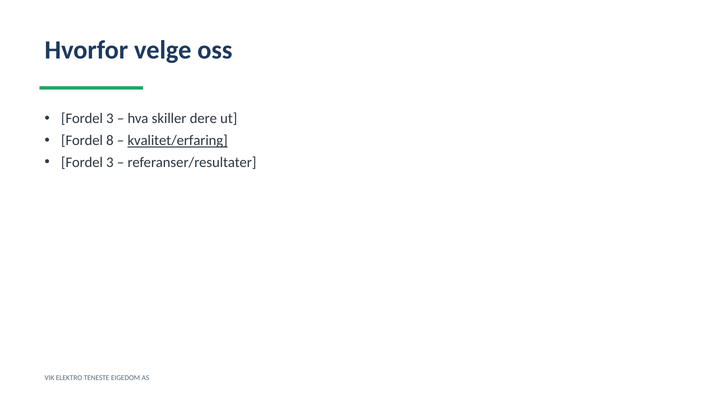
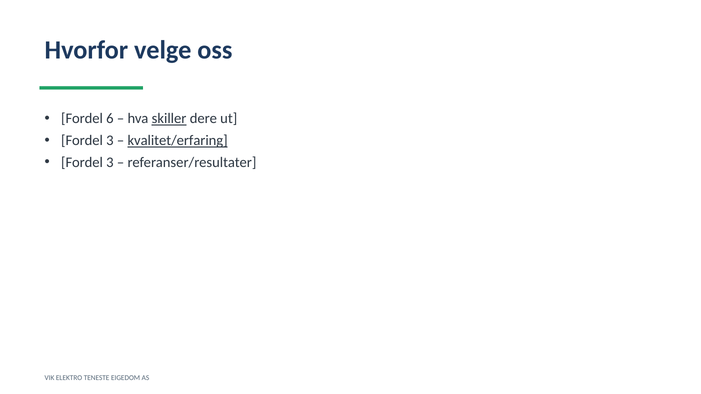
3 at (110, 119): 3 -> 6
skiller underline: none -> present
8 at (110, 141): 8 -> 3
